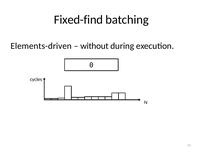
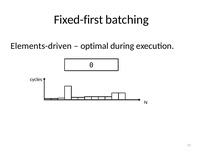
Fixed-find: Fixed-find -> Fixed-first
without: without -> optimal
